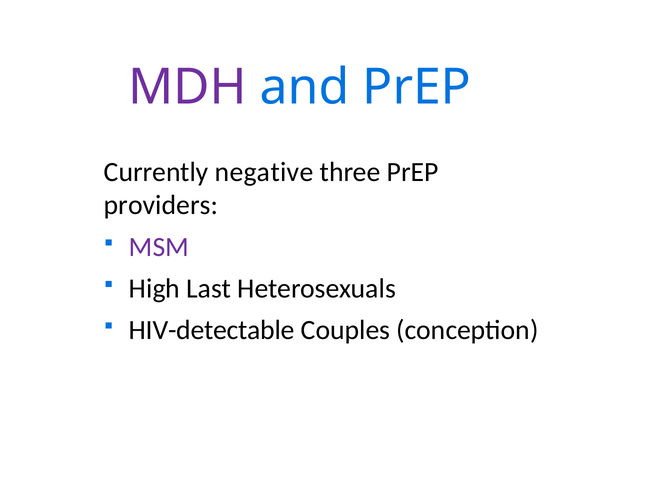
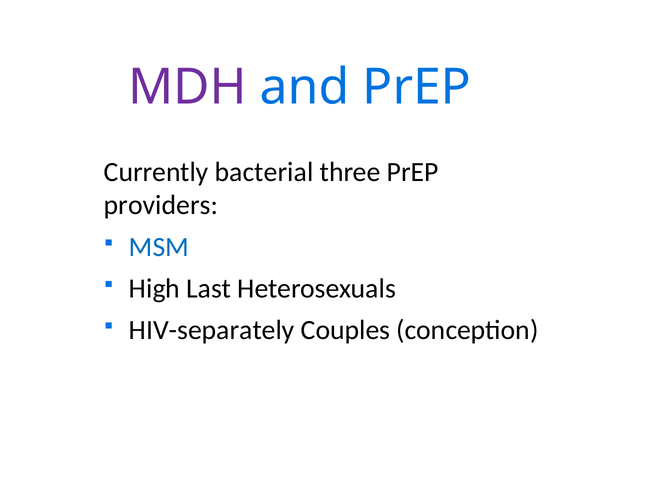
negative: negative -> bacterial
MSM colour: purple -> blue
HIV-detectable: HIV-detectable -> HIV-separately
